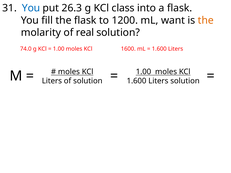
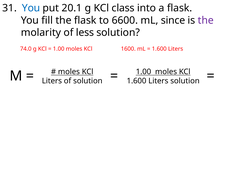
26.3: 26.3 -> 20.1
1200: 1200 -> 6600
want: want -> since
the at (206, 20) colour: orange -> purple
real: real -> less
